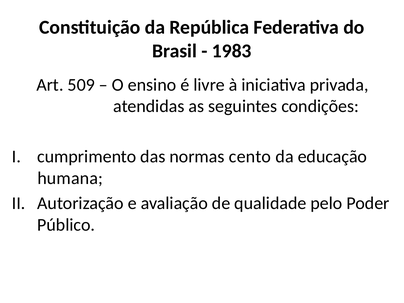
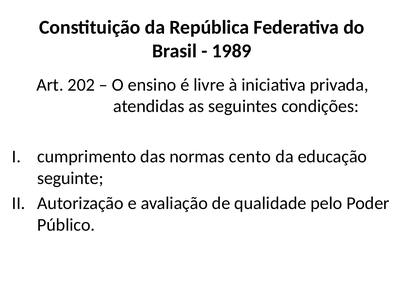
1983: 1983 -> 1989
509: 509 -> 202
humana: humana -> seguinte
